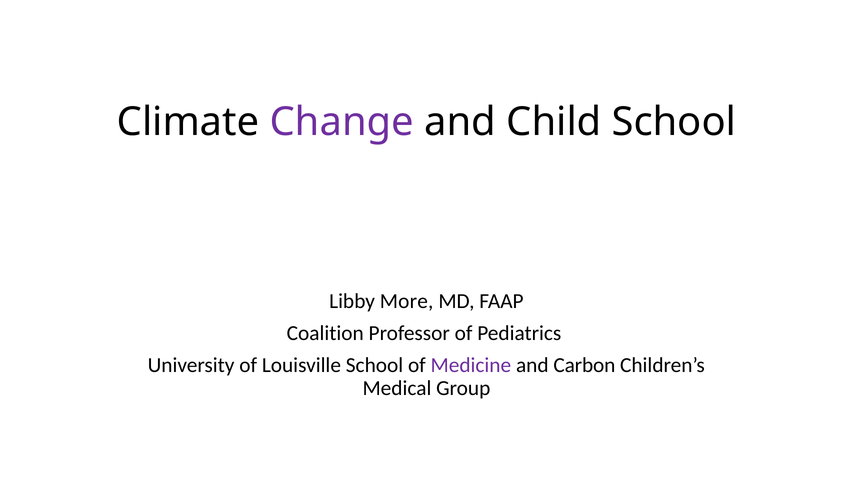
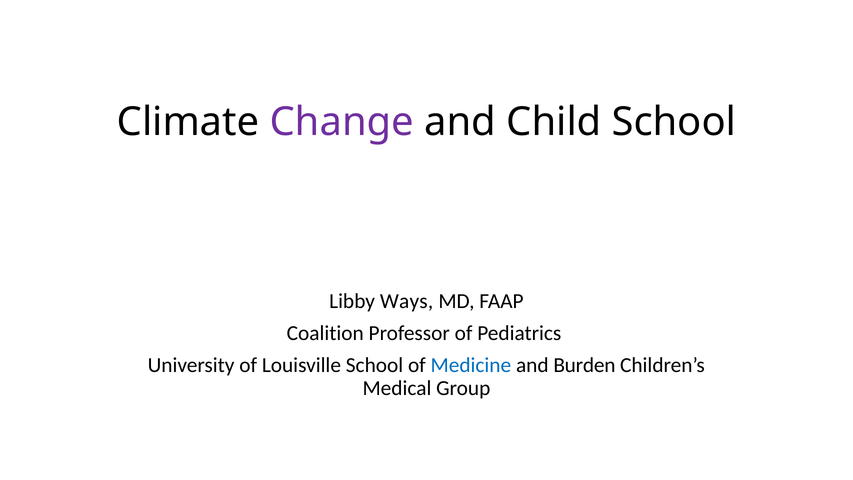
More: More -> Ways
Medicine colour: purple -> blue
Carbon: Carbon -> Burden
